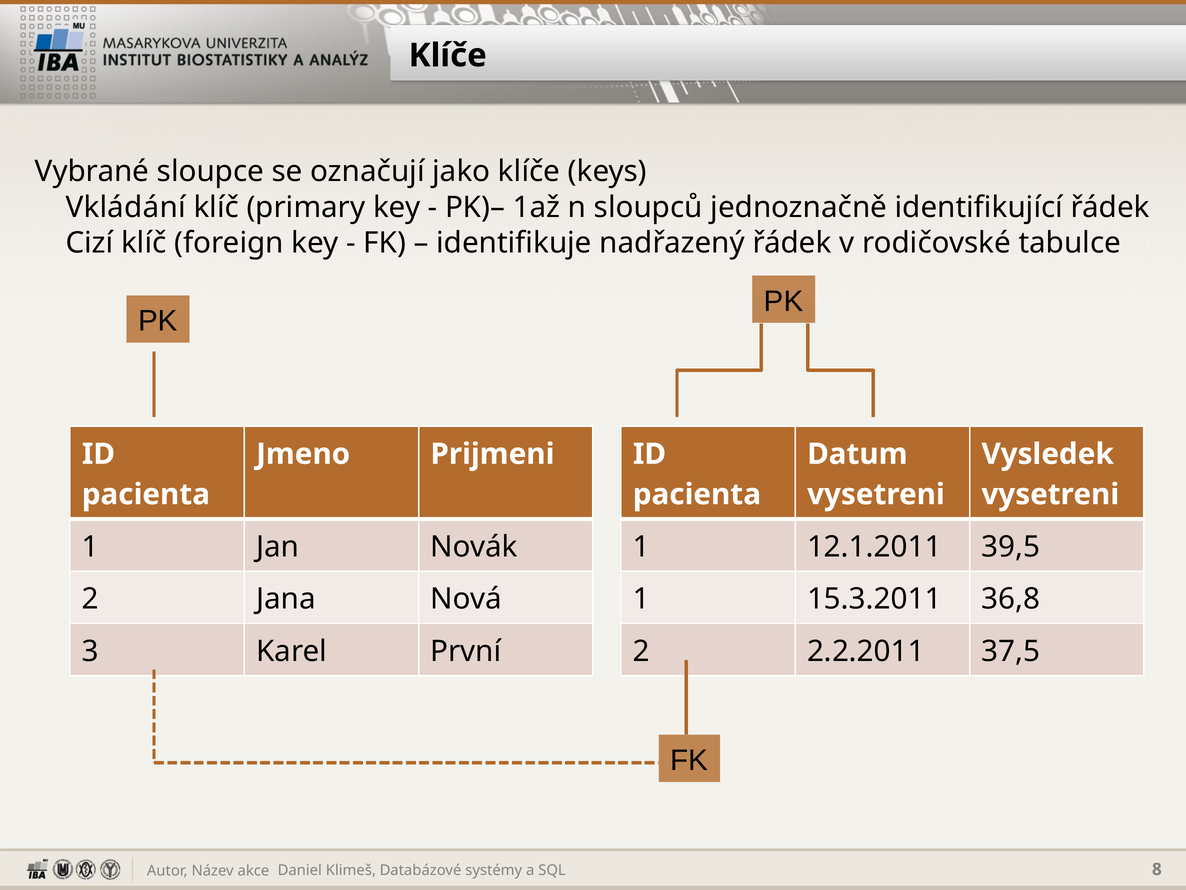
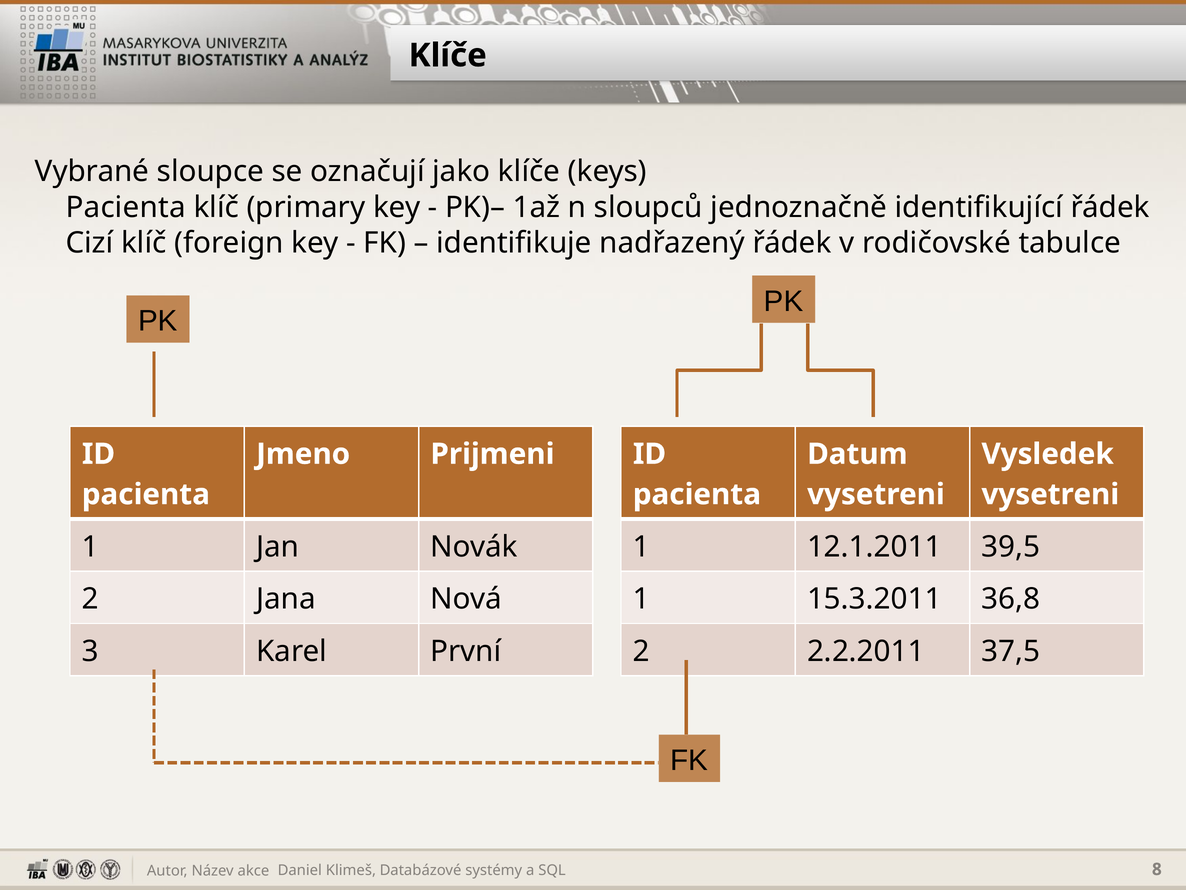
Vkládání at (126, 207): Vkládání -> Pacienta
